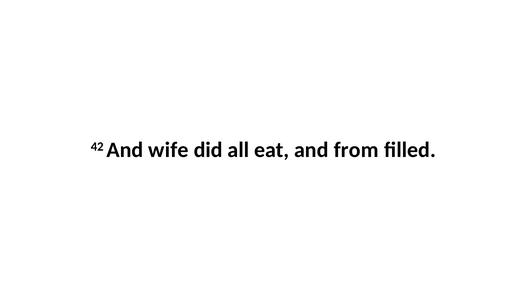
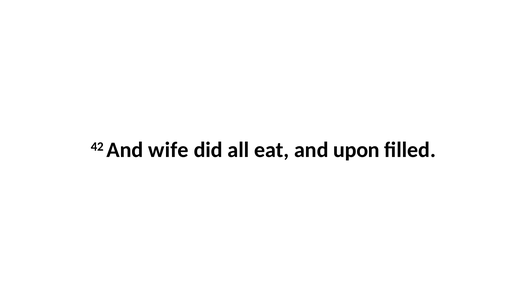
from: from -> upon
